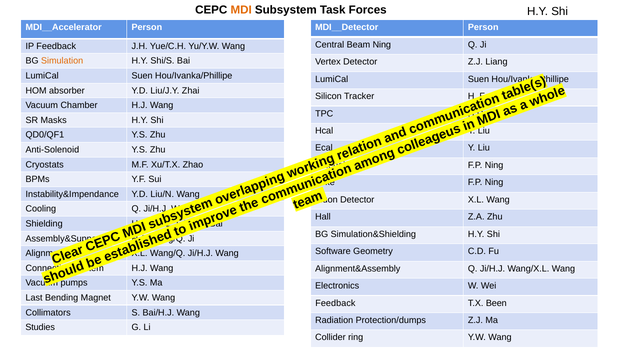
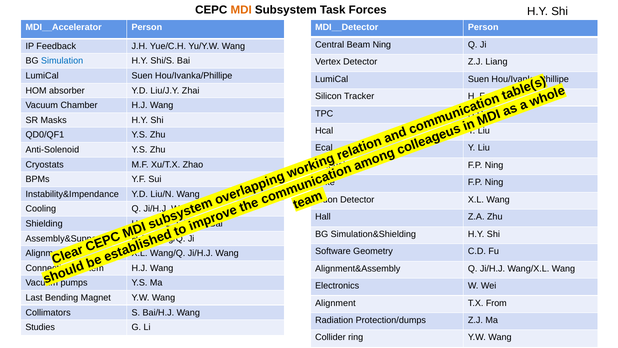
Simulation colour: orange -> blue
Feedback at (335, 303): Feedback -> Alignment
Been: Been -> From
